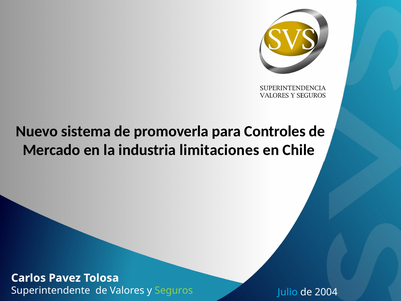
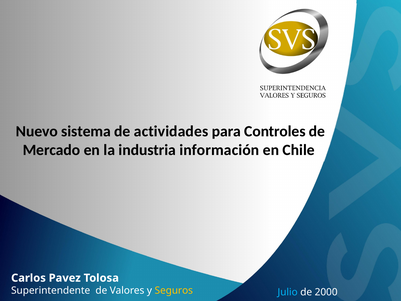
promoverla: promoverla -> actividades
limitaciones: limitaciones -> información
Seguros colour: light green -> yellow
2004: 2004 -> 2000
